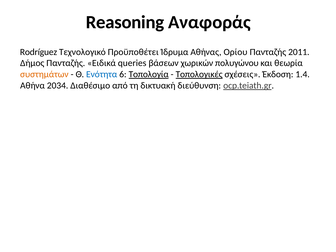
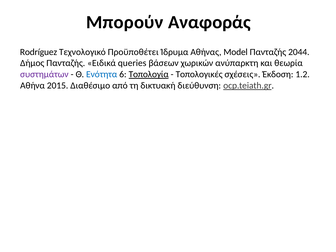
Reasoning: Reasoning -> Μπορούν
Ορίου: Ορίου -> Model
2011: 2011 -> 2044
πολυγώνου: πολυγώνου -> ανύπαρκτη
συστημάτων colour: orange -> purple
Τοπολογικές underline: present -> none
1.4: 1.4 -> 1.2
2034: 2034 -> 2015
